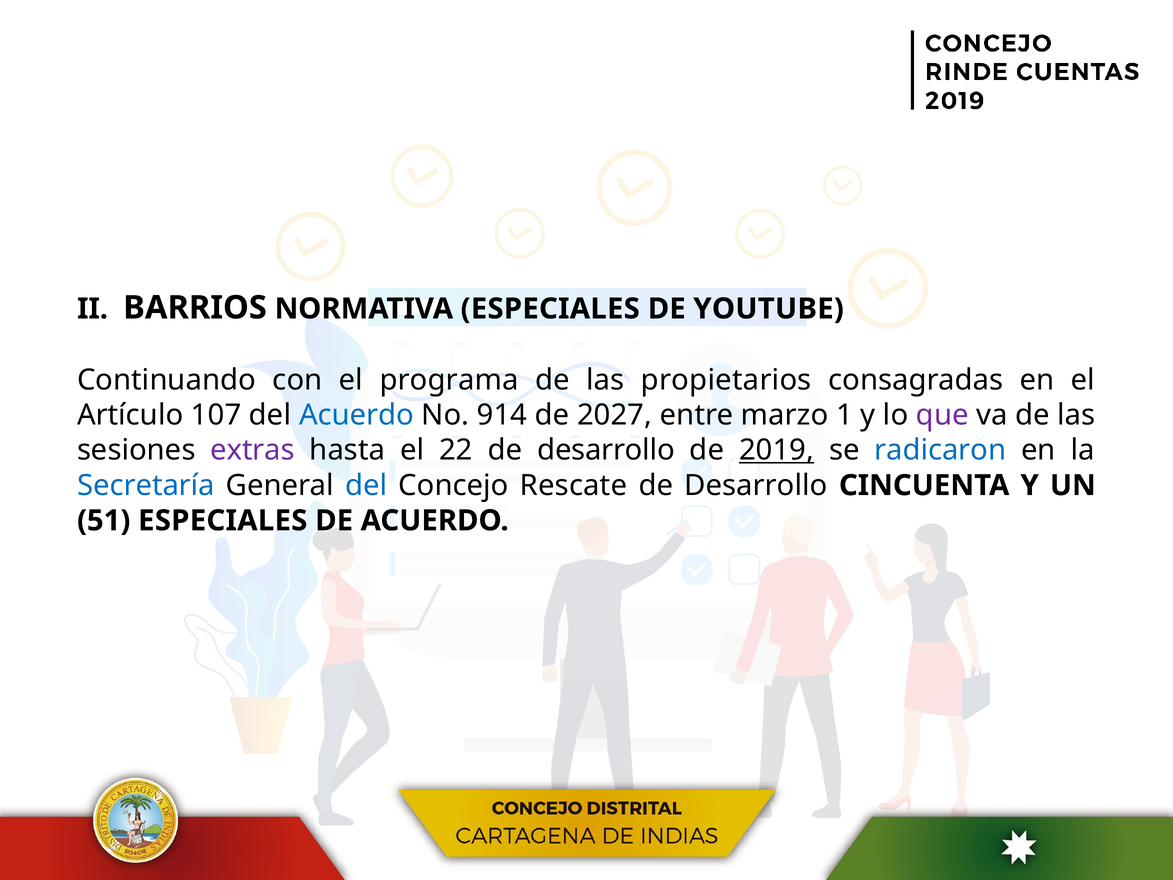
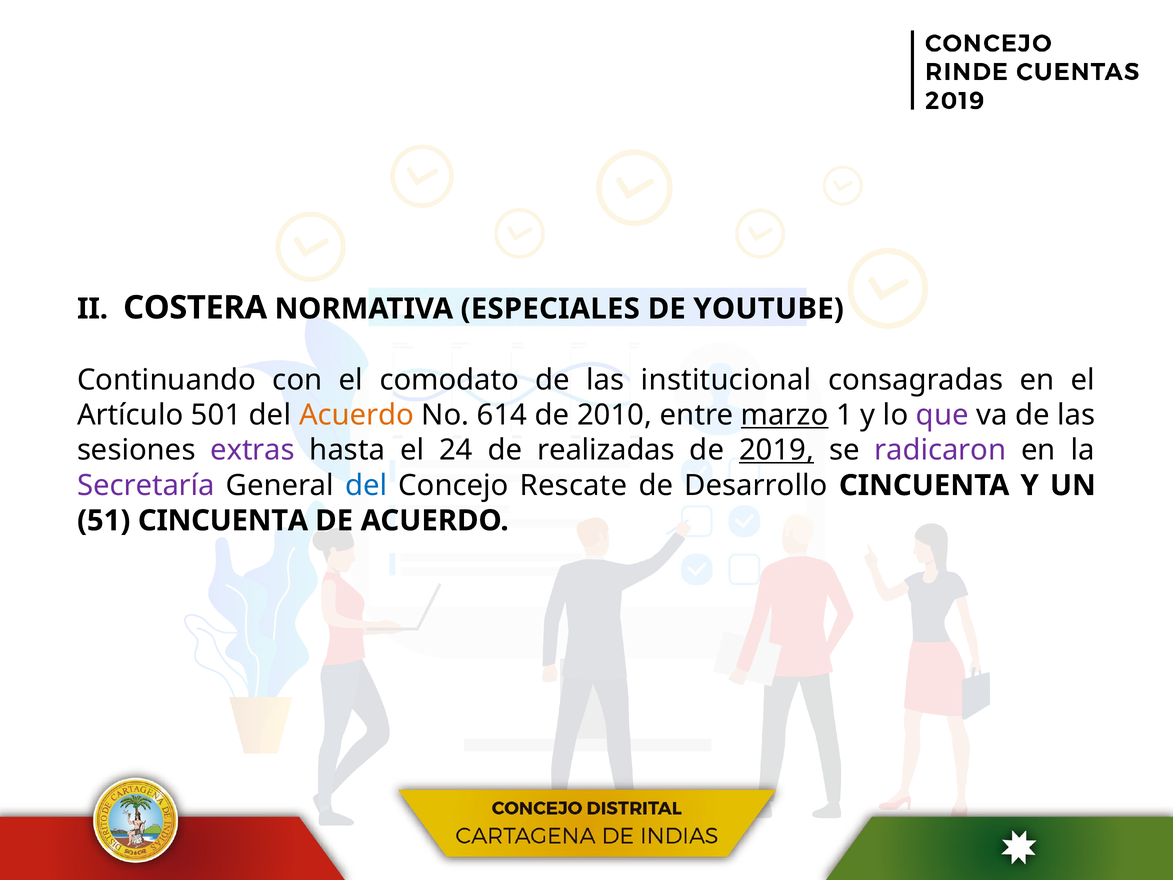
BARRIOS: BARRIOS -> COSTERA
programa: programa -> comodato
propietarios: propietarios -> institucional
107: 107 -> 501
Acuerdo at (356, 415) colour: blue -> orange
914: 914 -> 614
2027: 2027 -> 2010
marzo underline: none -> present
22: 22 -> 24
desarrollo at (606, 450): desarrollo -> realizadas
radicaron colour: blue -> purple
Secretaría colour: blue -> purple
51 ESPECIALES: ESPECIALES -> CINCUENTA
